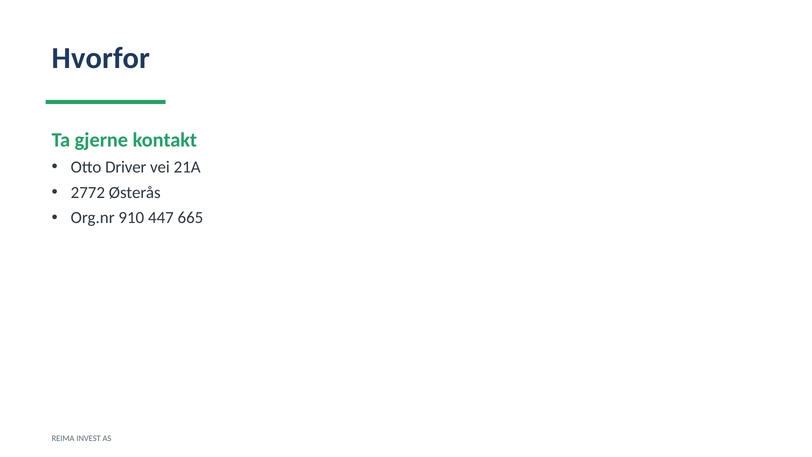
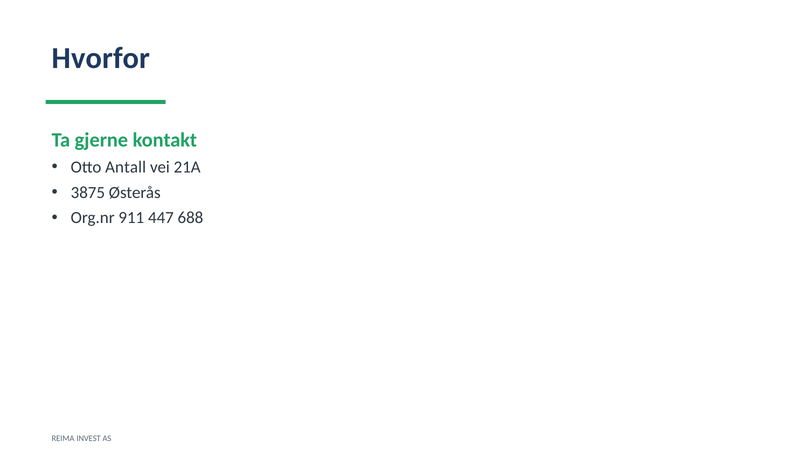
Driver: Driver -> Antall
2772: 2772 -> 3875
910: 910 -> 911
665: 665 -> 688
